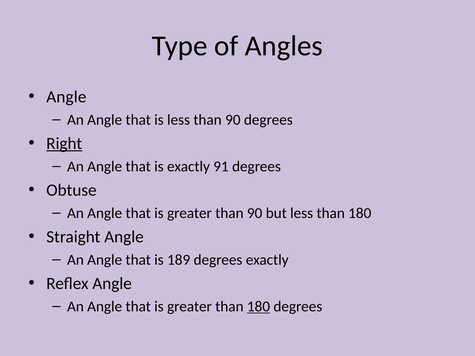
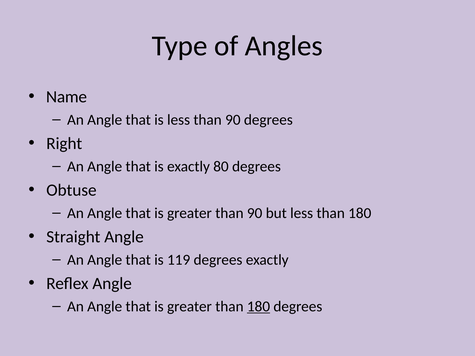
Angle at (66, 97): Angle -> Name
Right underline: present -> none
91: 91 -> 80
189: 189 -> 119
